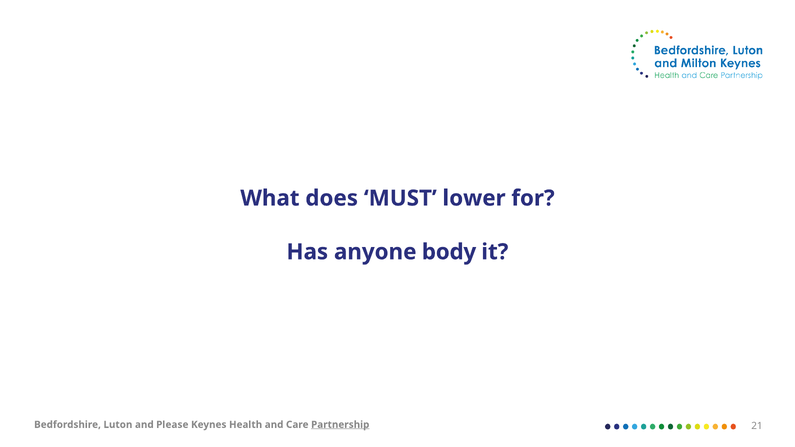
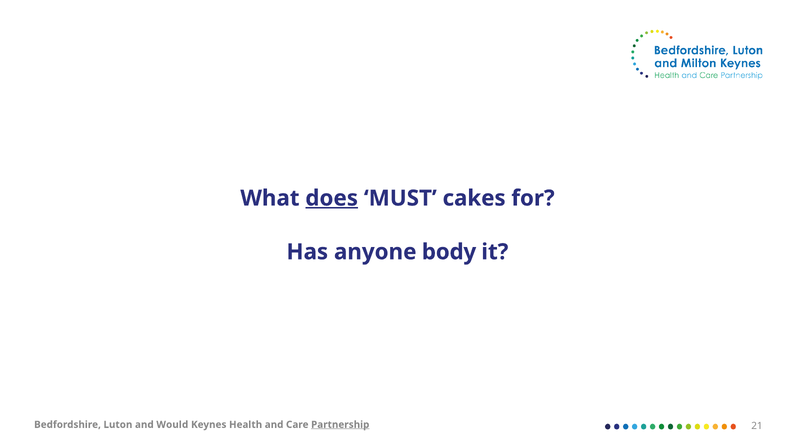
does underline: none -> present
lower: lower -> cakes
Please: Please -> Would
